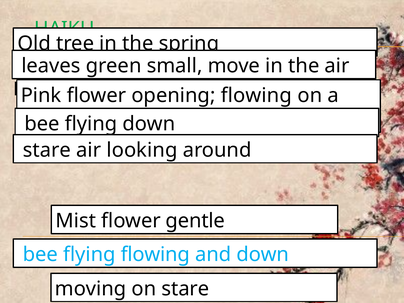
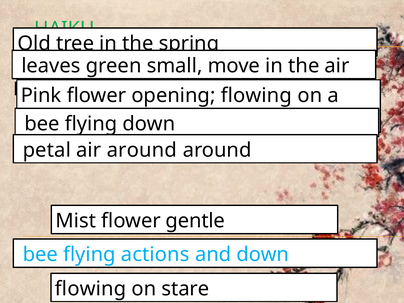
stare at (47, 150): stare -> petal
air looking: looking -> around
flying flowing: flowing -> actions
moving at (91, 289): moving -> flowing
